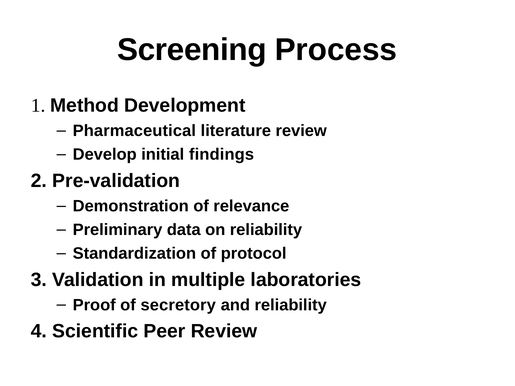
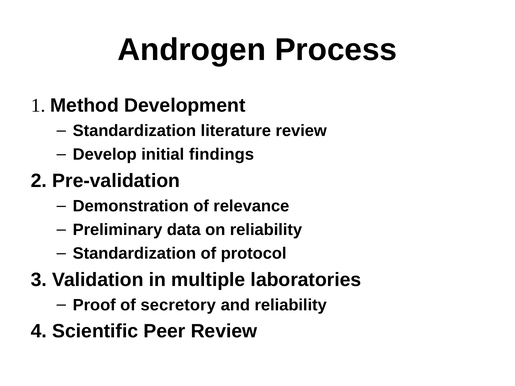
Screening: Screening -> Androgen
Pharmaceutical at (134, 131): Pharmaceutical -> Standardization
